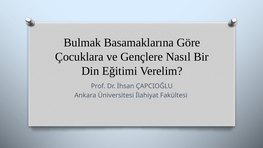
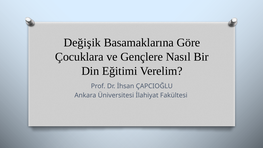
Bulmak: Bulmak -> Değişik
